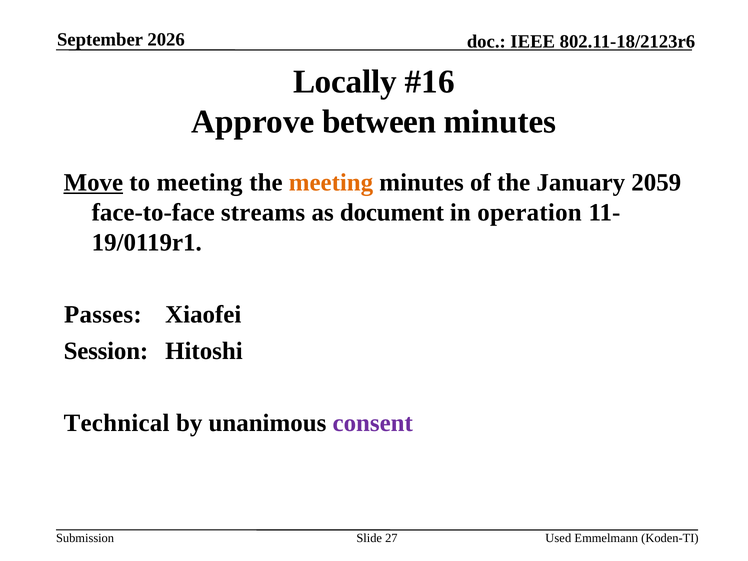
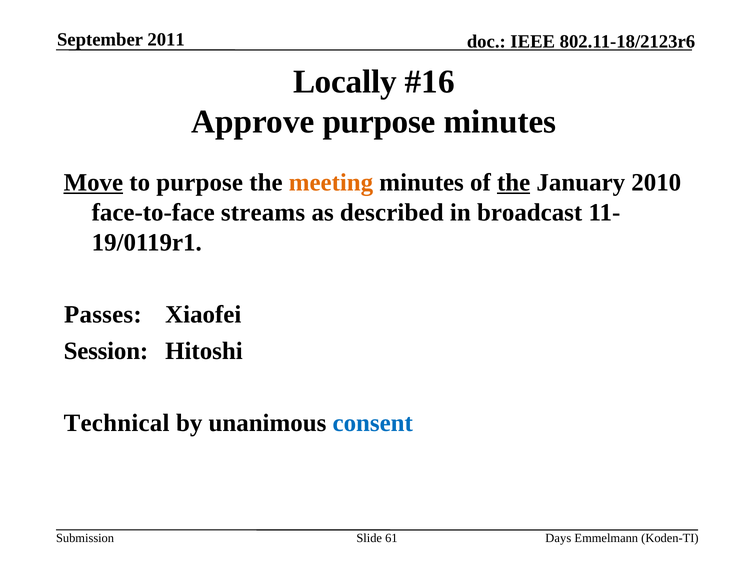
2026: 2026 -> 2011
Approve between: between -> purpose
to meeting: meeting -> purpose
the at (514, 183) underline: none -> present
2059: 2059 -> 2010
document: document -> described
operation: operation -> broadcast
consent colour: purple -> blue
27: 27 -> 61
Used: Used -> Days
